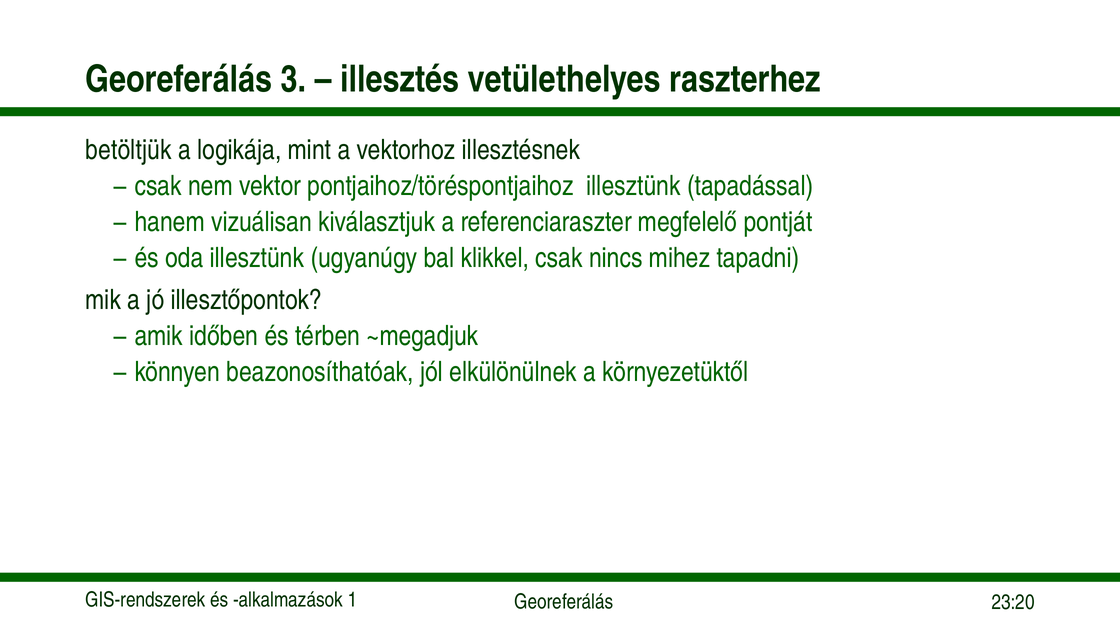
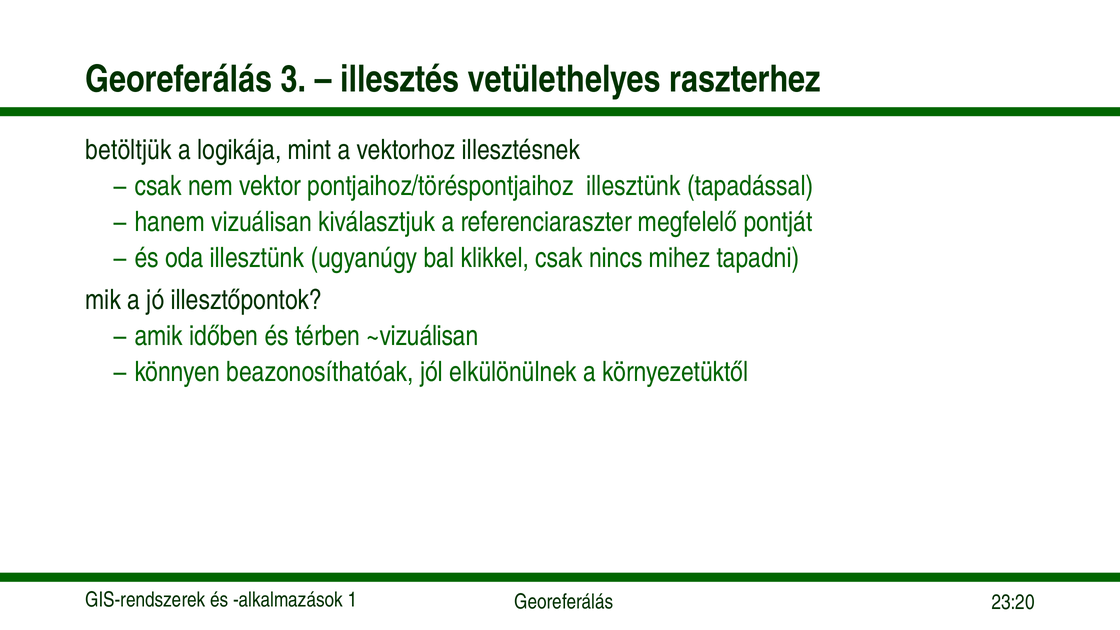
~megadjuk: ~megadjuk -> ~vizuálisan
